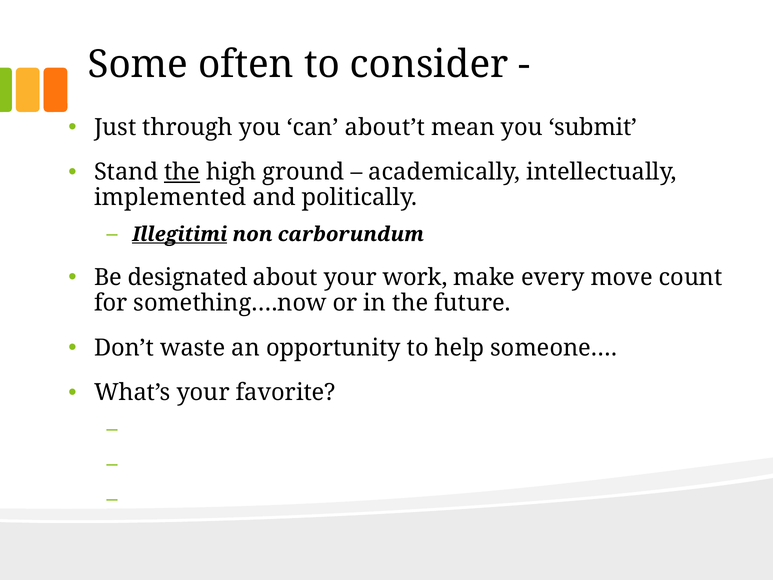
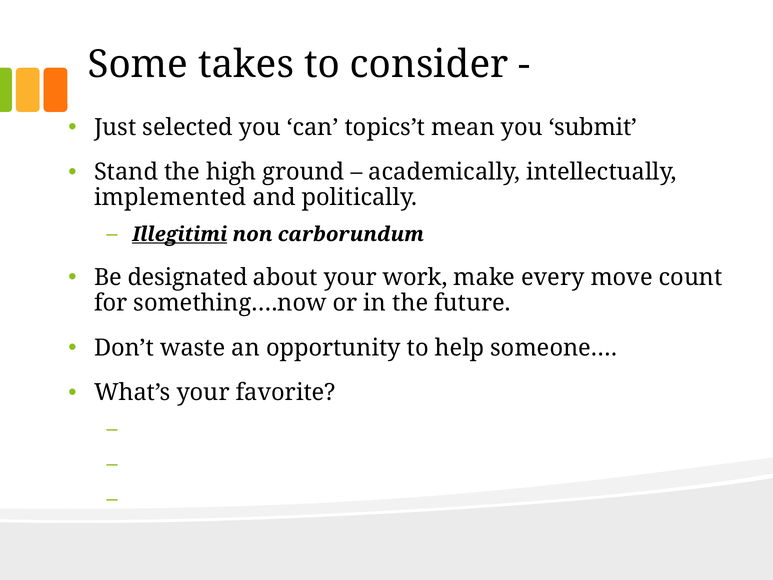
often: often -> takes
through: through -> selected
about’t: about’t -> topics’t
the at (182, 172) underline: present -> none
